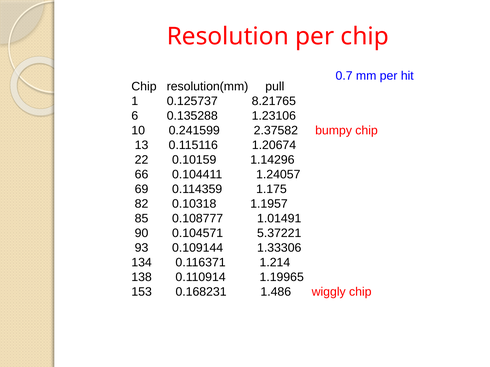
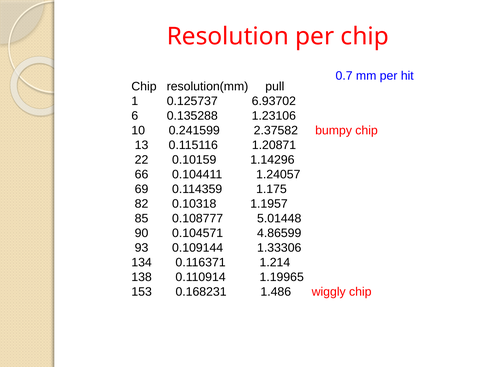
8.21765: 8.21765 -> 6.93702
1.20674: 1.20674 -> 1.20871
1.01491: 1.01491 -> 5.01448
5.37221: 5.37221 -> 4.86599
